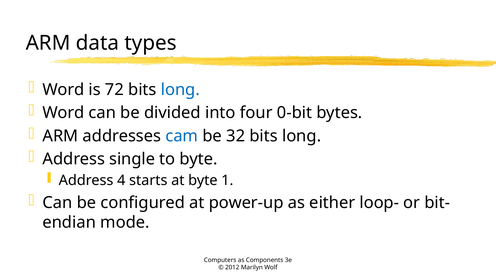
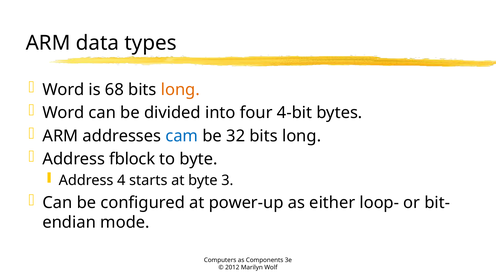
72: 72 -> 68
long at (180, 90) colour: blue -> orange
0-bit: 0-bit -> 4-bit
single: single -> fblock
1: 1 -> 3
